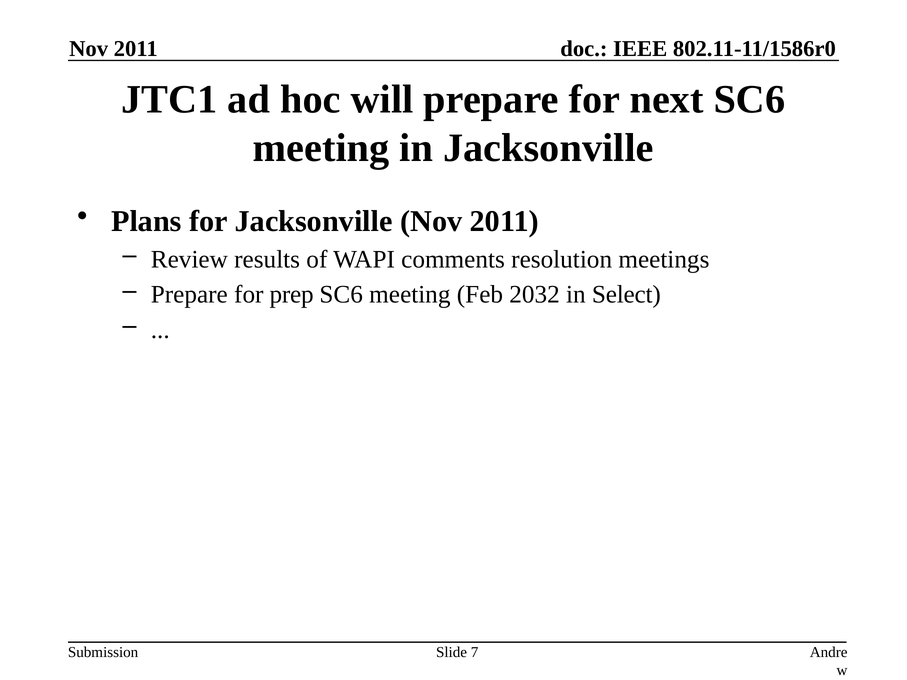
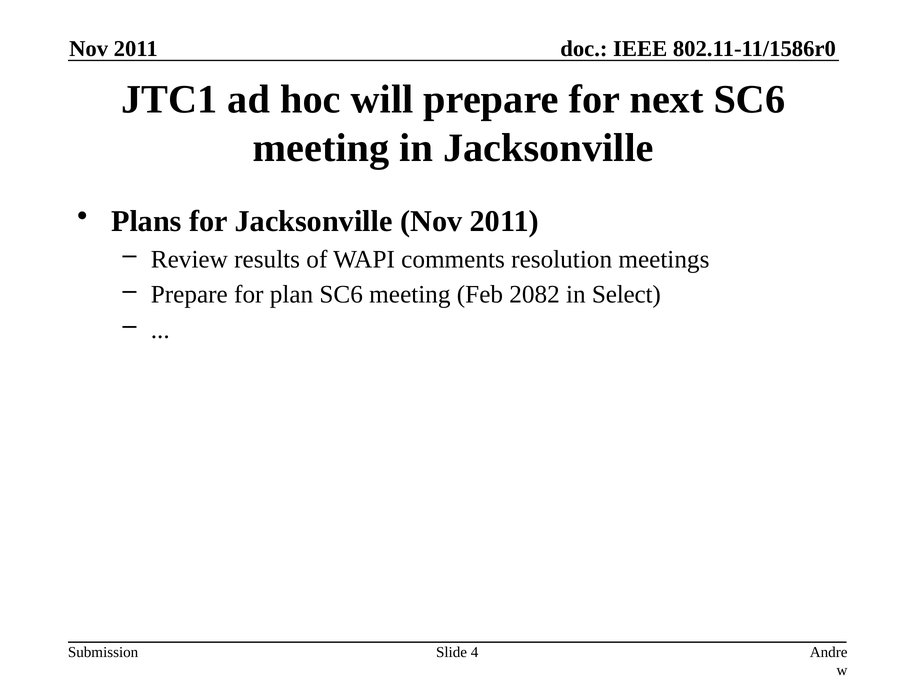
prep: prep -> plan
2032: 2032 -> 2082
7: 7 -> 4
